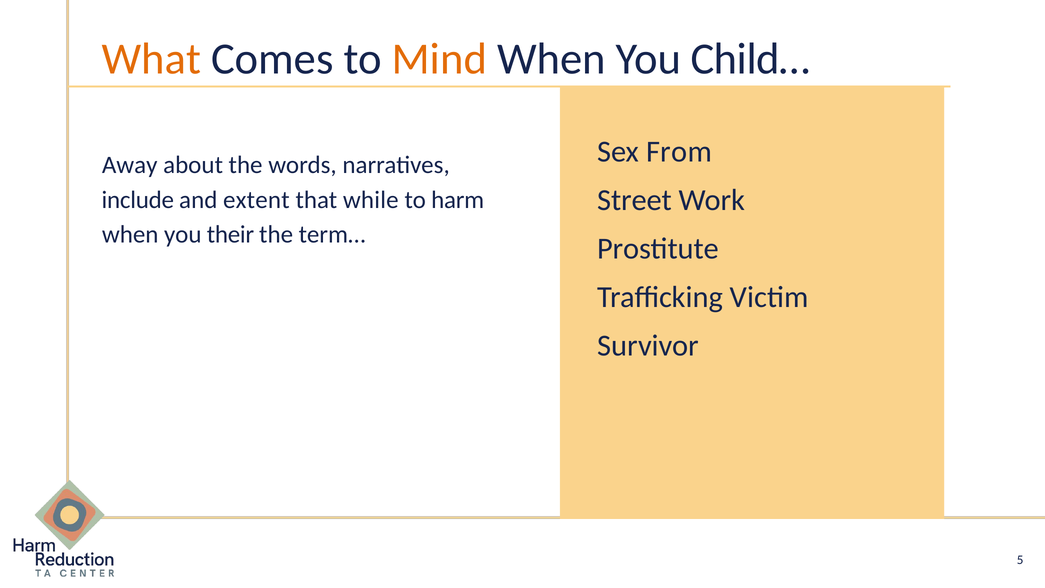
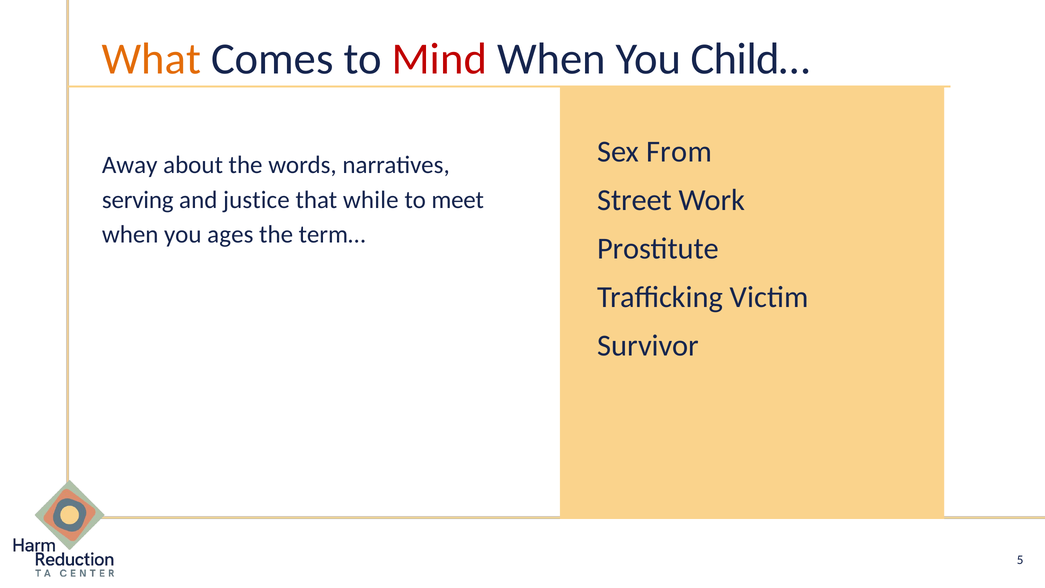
Mind colour: orange -> red
include: include -> serving
extent: extent -> justice
harm: harm -> meet
their: their -> ages
